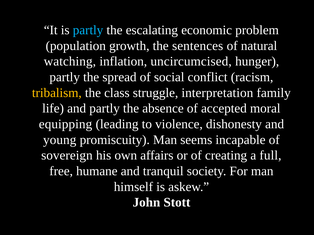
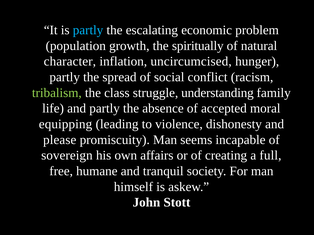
sentences: sentences -> spiritually
watching: watching -> character
tribalism colour: yellow -> light green
interpretation: interpretation -> understanding
young: young -> please
